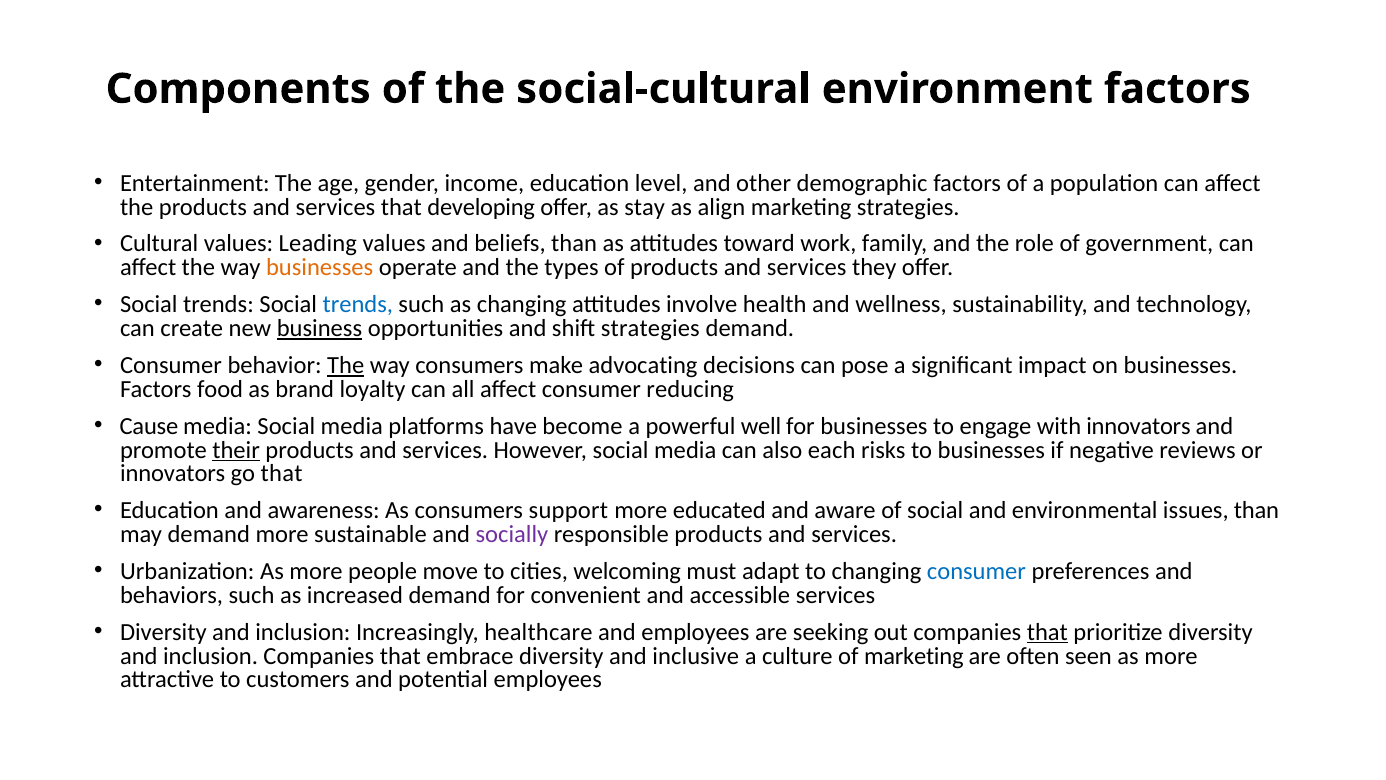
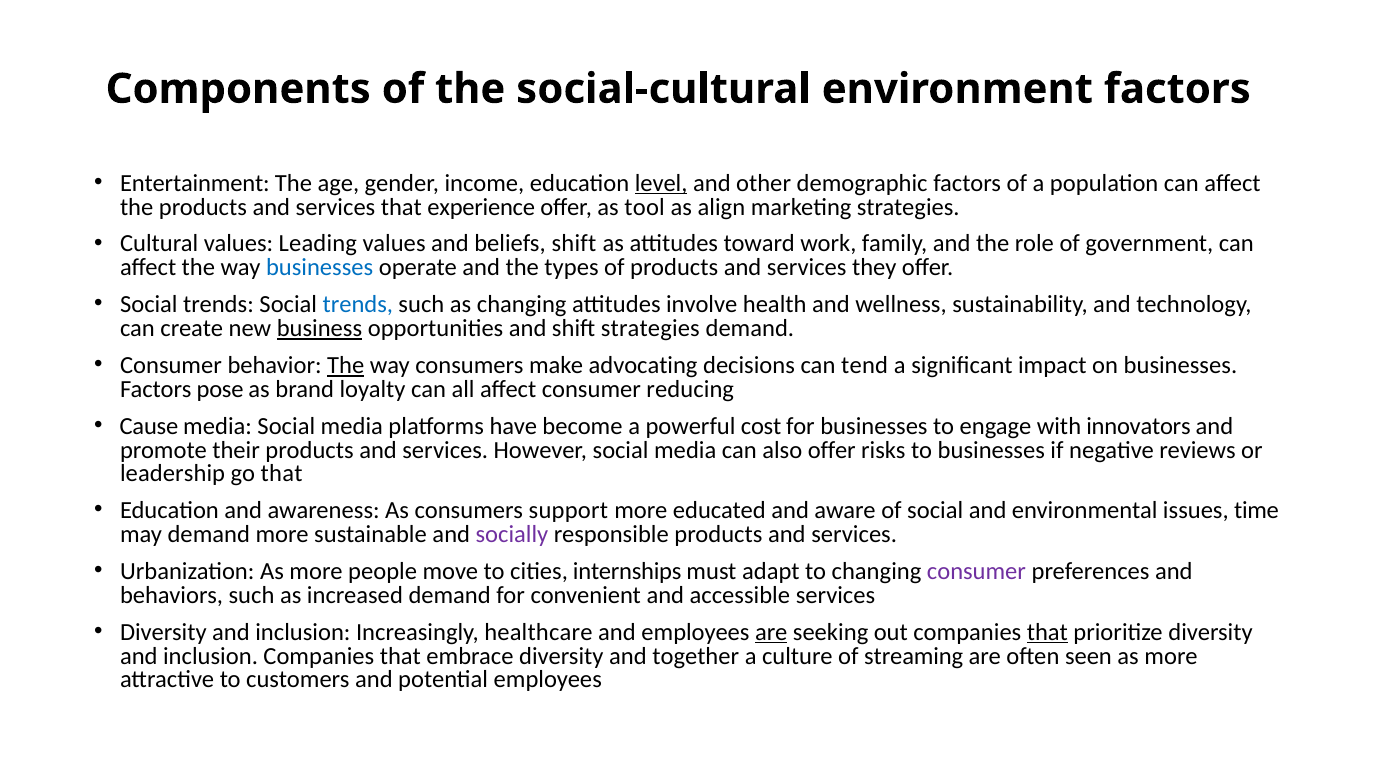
level underline: none -> present
developing: developing -> experience
stay: stay -> tool
beliefs than: than -> shift
businesses at (320, 268) colour: orange -> blue
pose: pose -> tend
food: food -> pose
well: well -> cost
their underline: present -> none
also each: each -> offer
innovators at (173, 474): innovators -> leadership
issues than: than -> time
welcoming: welcoming -> internships
consumer at (976, 571) colour: blue -> purple
are at (771, 632) underline: none -> present
inclusive: inclusive -> together
of marketing: marketing -> streaming
